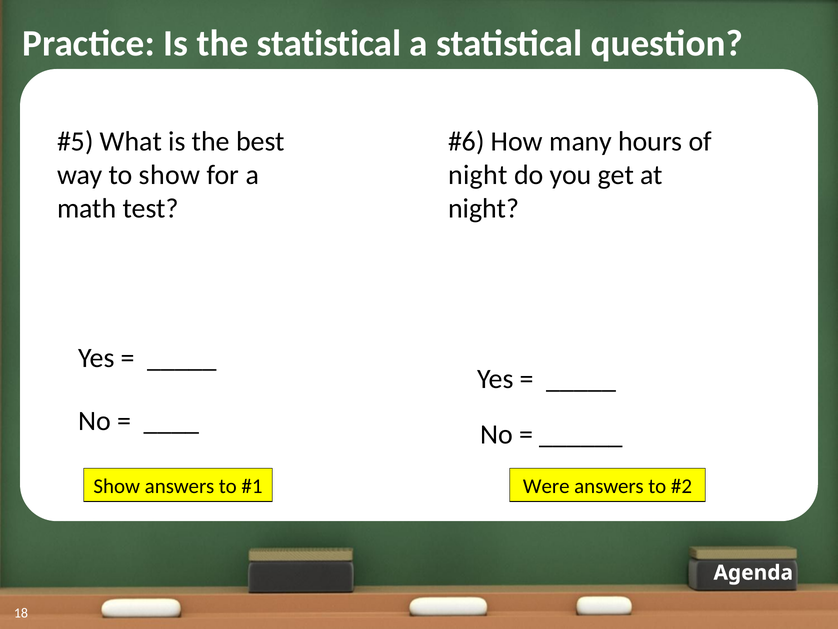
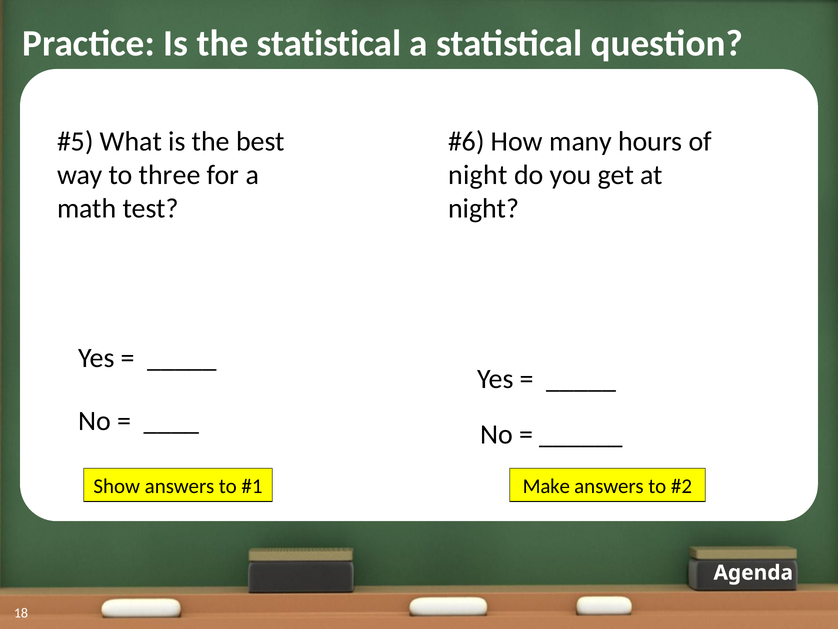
to show: show -> three
Were: Were -> Make
